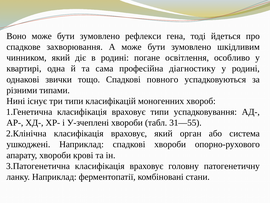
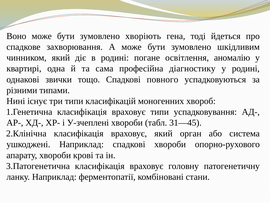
рефлекси: рефлекси -> хворіють
особливо: особливо -> аномалію
31—55: 31—55 -> 31—45
